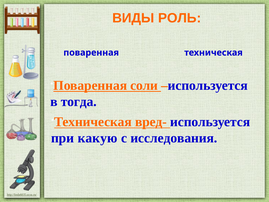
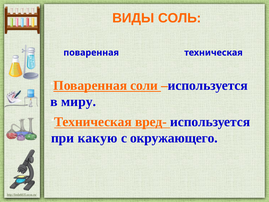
РОЛЬ: РОЛЬ -> СОЛЬ
тогда: тогда -> миру
исследования: исследования -> окружающего
